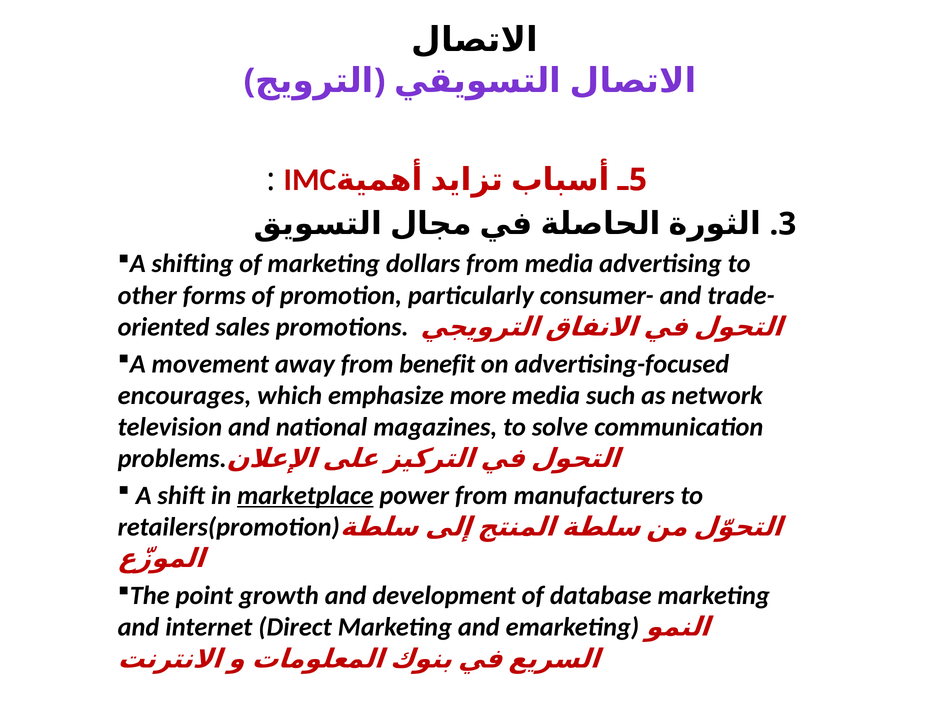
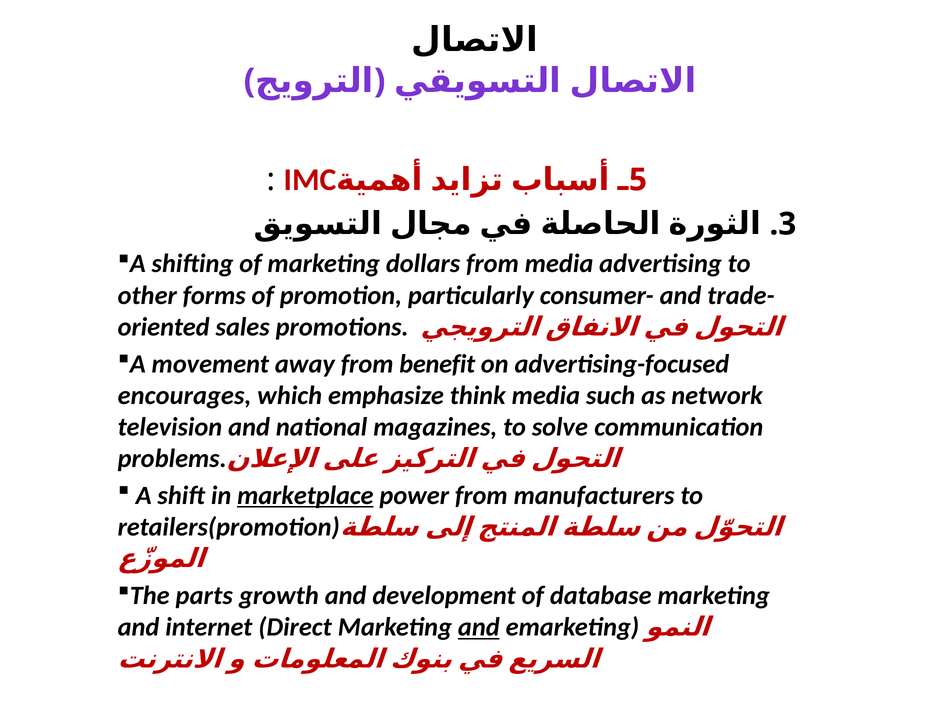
more: more -> think
point: point -> parts
and at (479, 627) underline: none -> present
